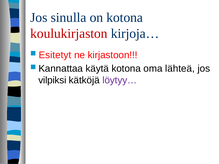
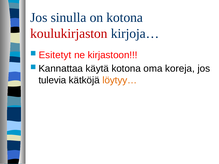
lähteä: lähteä -> koreja
vilpiksi: vilpiksi -> tulevia
löytyy… colour: purple -> orange
